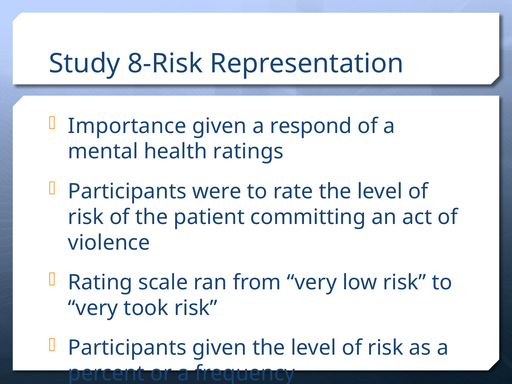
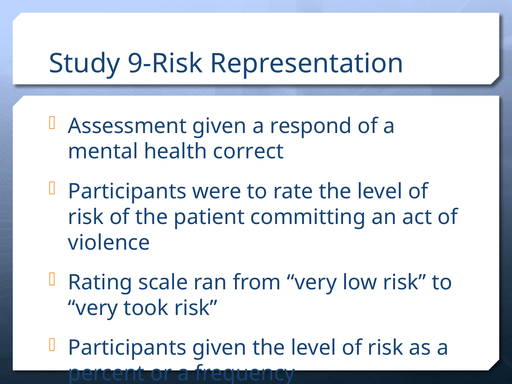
8-Risk: 8-Risk -> 9-Risk
Importance: Importance -> Assessment
ratings: ratings -> correct
